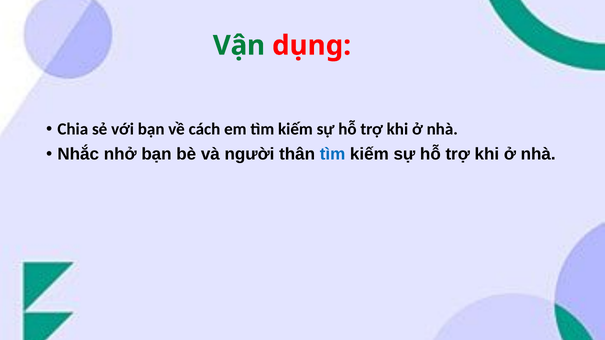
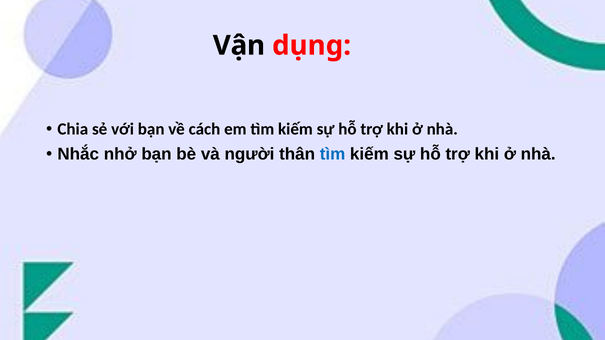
Vận colour: green -> black
